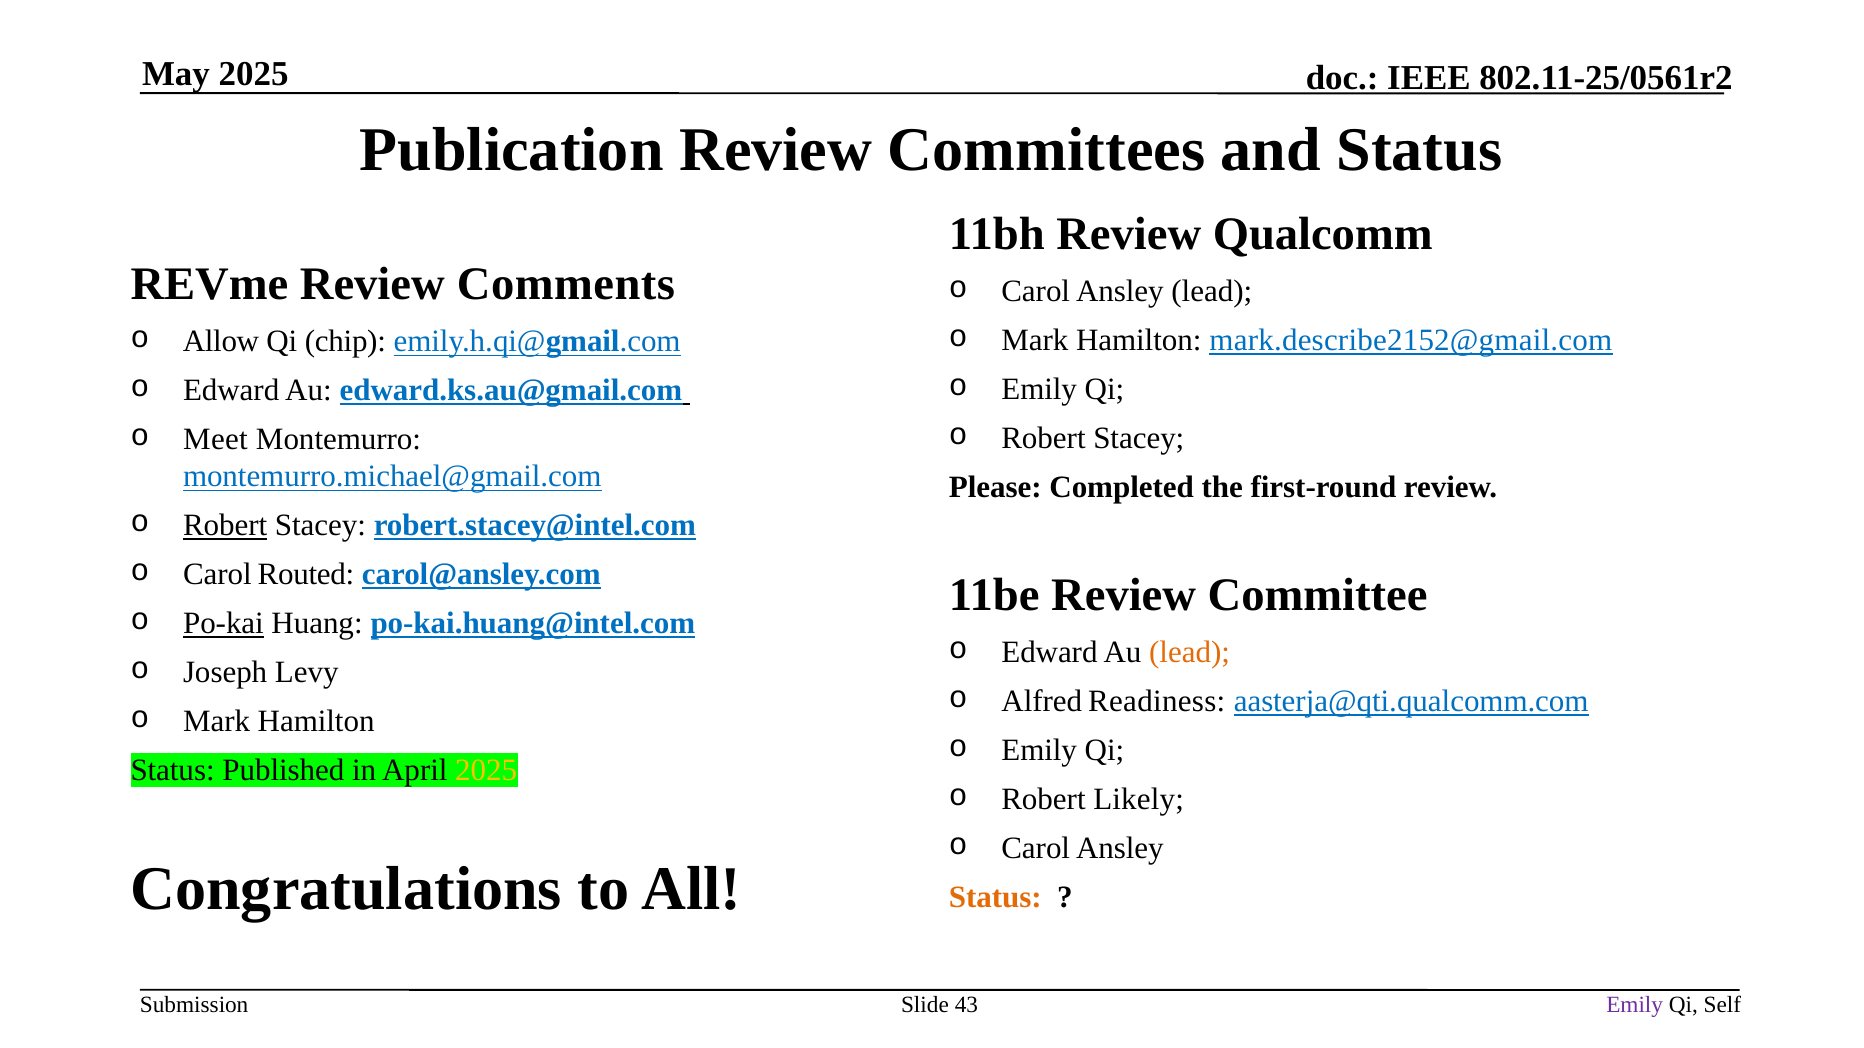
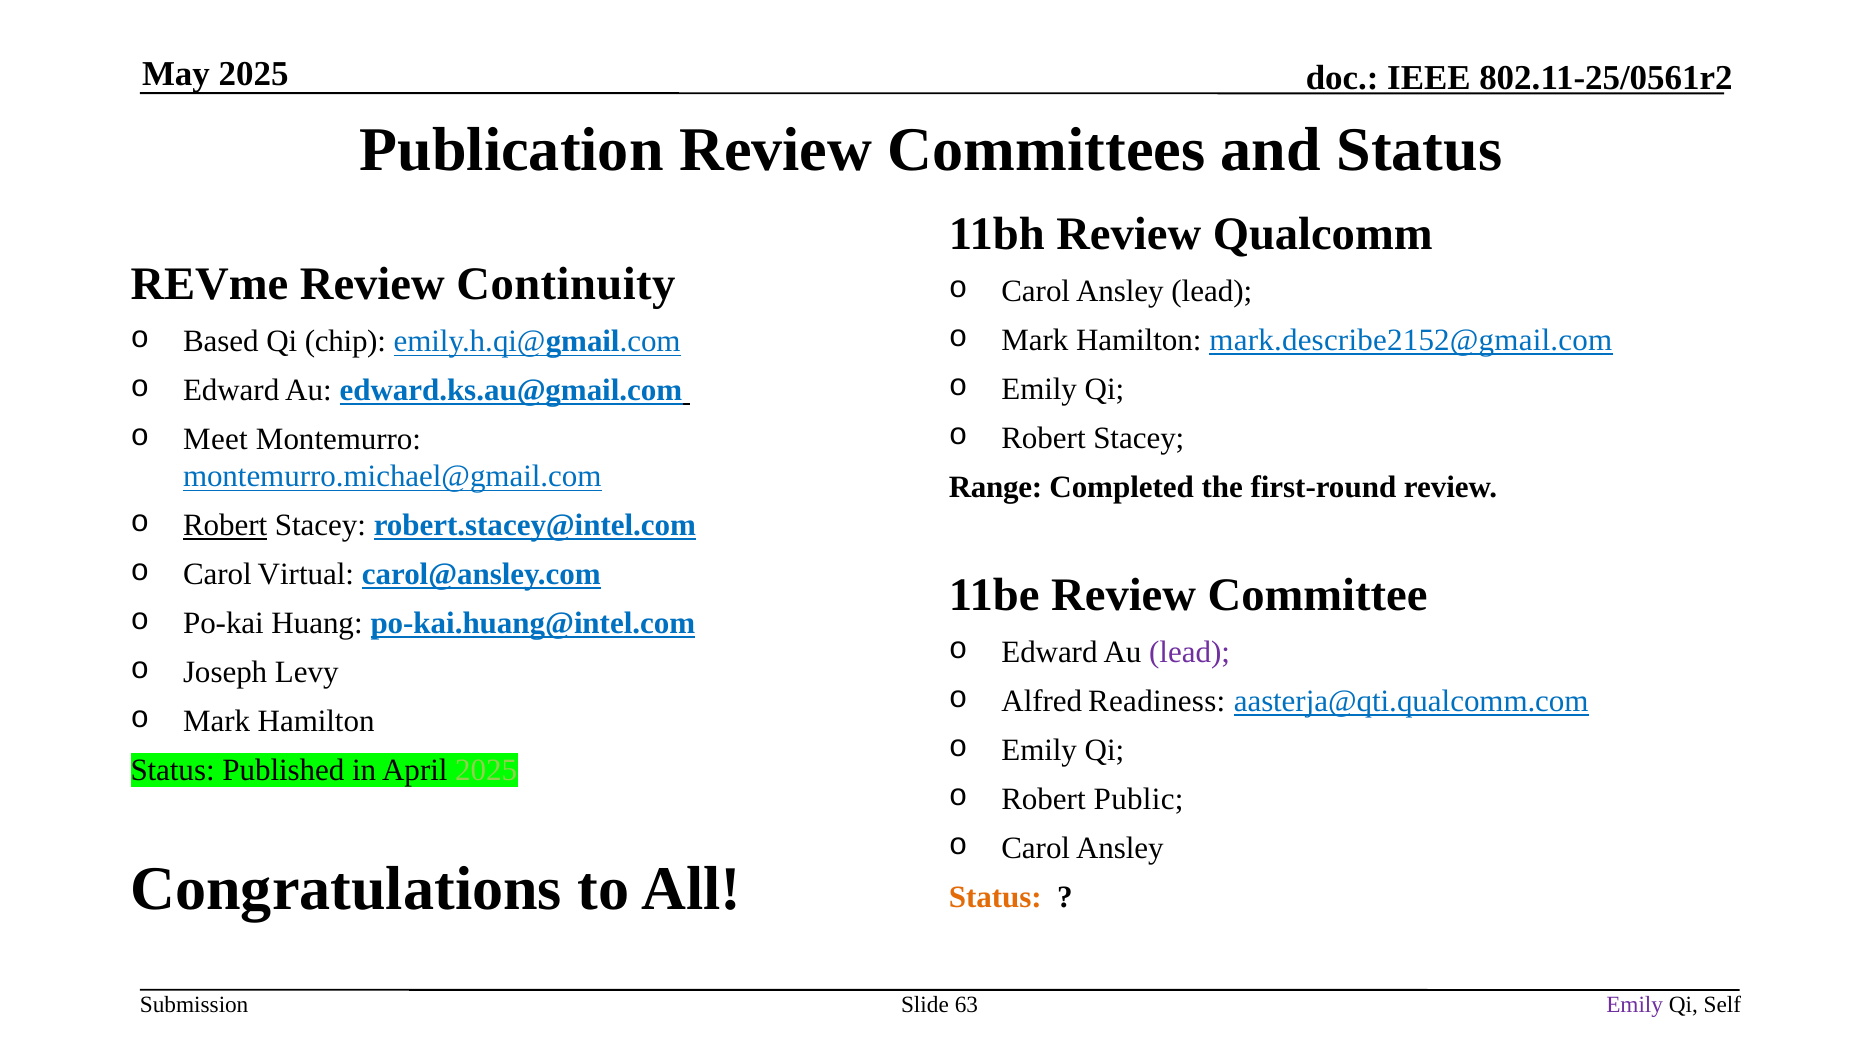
Comments: Comments -> Continuity
Allow: Allow -> Based
Please: Please -> Range
Routed: Routed -> Virtual
Po-kai underline: present -> none
lead at (1190, 653) colour: orange -> purple
2025 at (486, 770) colour: yellow -> light green
Likely: Likely -> Public
43: 43 -> 63
